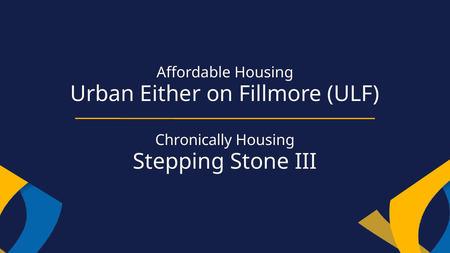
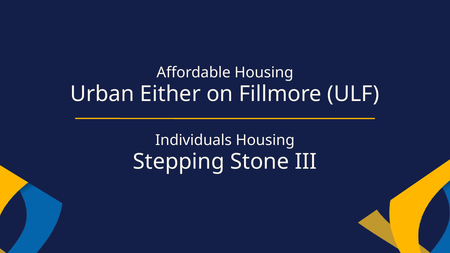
Chronically: Chronically -> Individuals
